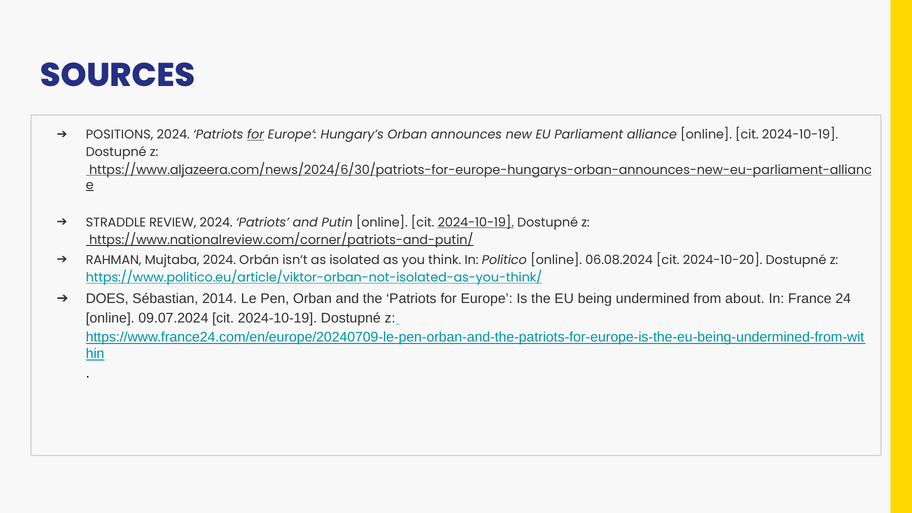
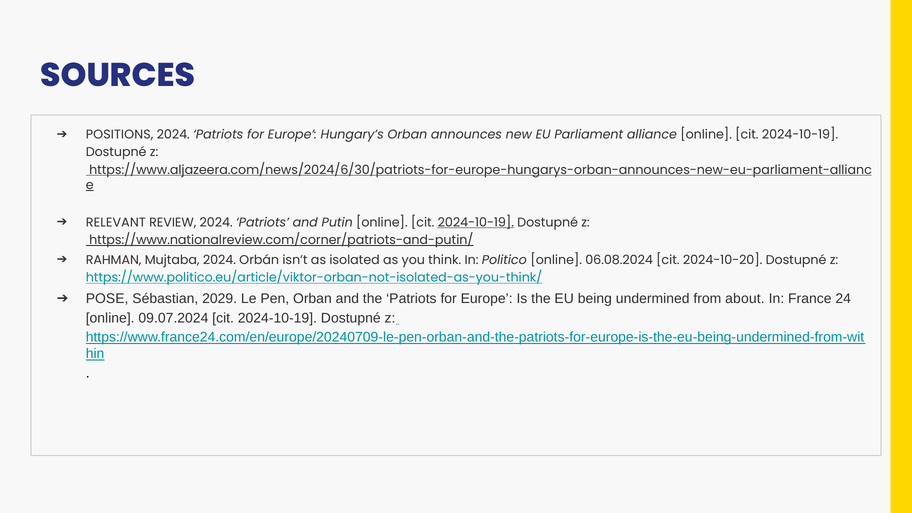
for at (256, 135) underline: present -> none
STRADDLE: STRADDLE -> RELEVANT
DOES: DOES -> POSE
2014: 2014 -> 2029
